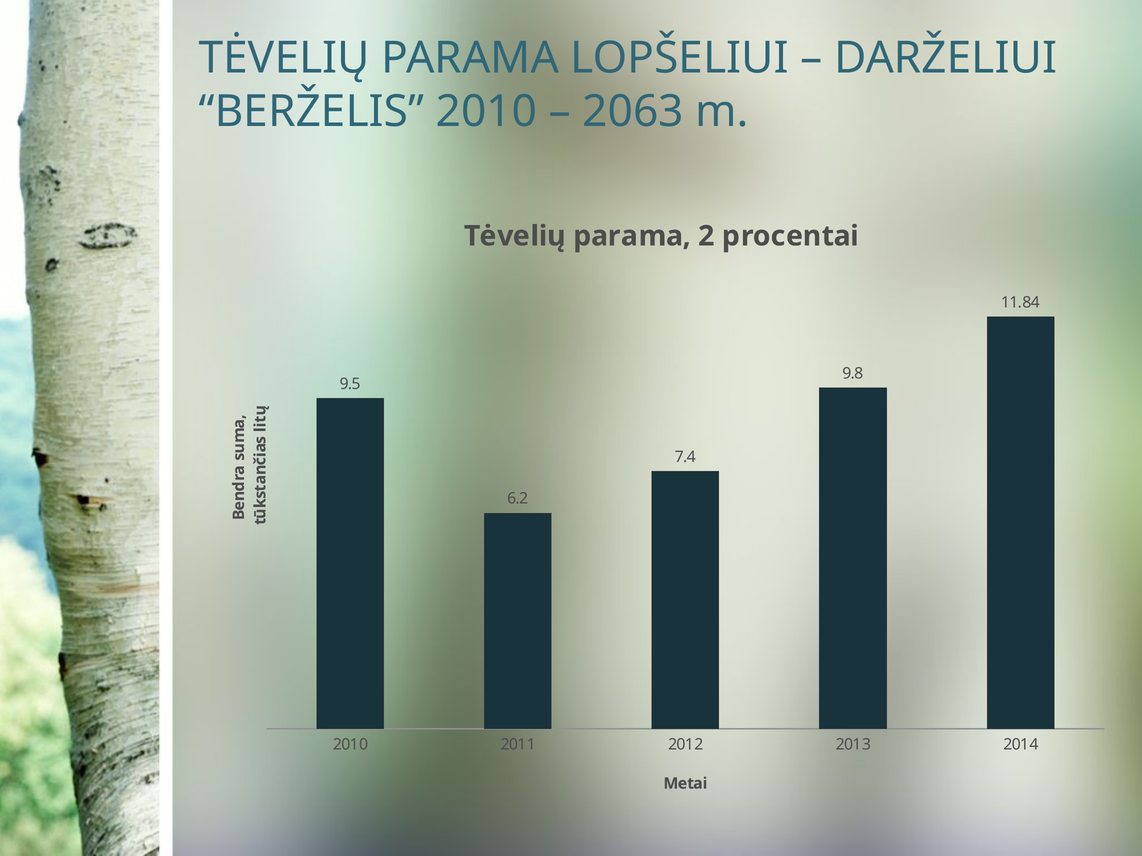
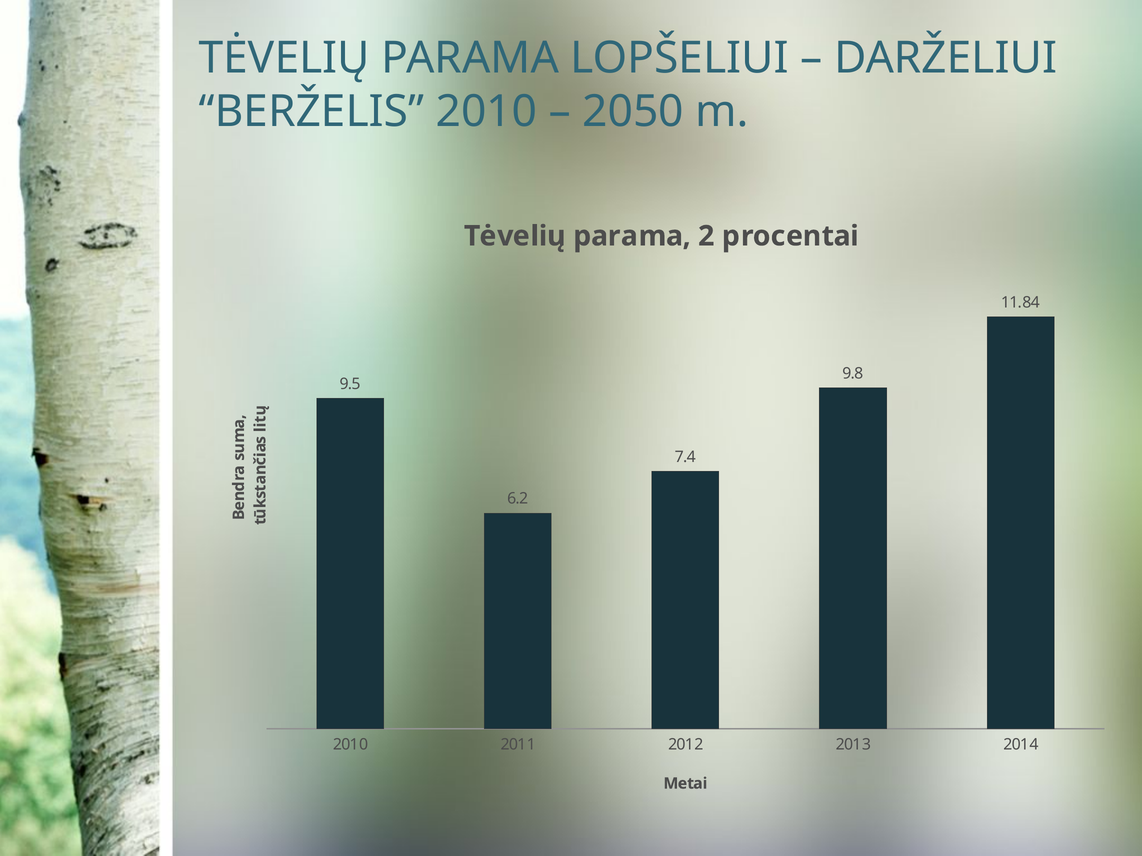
2063: 2063 -> 2050
